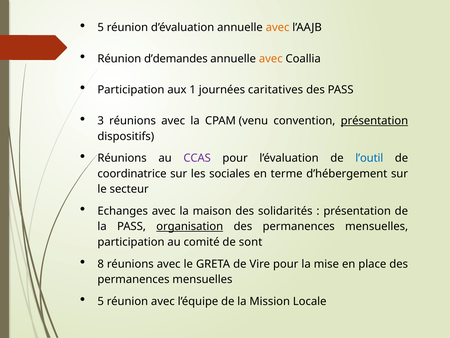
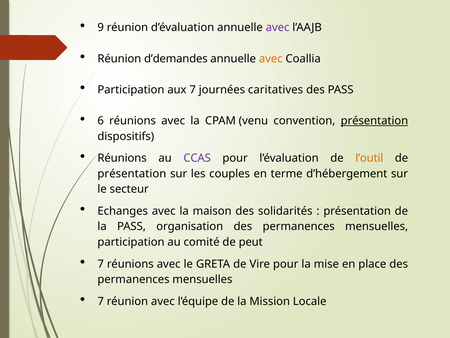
5 at (101, 28): 5 -> 9
avec at (278, 28) colour: orange -> purple
aux 1: 1 -> 7
3: 3 -> 6
l’outil colour: blue -> orange
coordinatrice at (132, 173): coordinatrice -> présentation
sociales: sociales -> couples
organisation underline: present -> none
sont: sont -> peut
8 at (101, 264): 8 -> 7
5 at (101, 301): 5 -> 7
